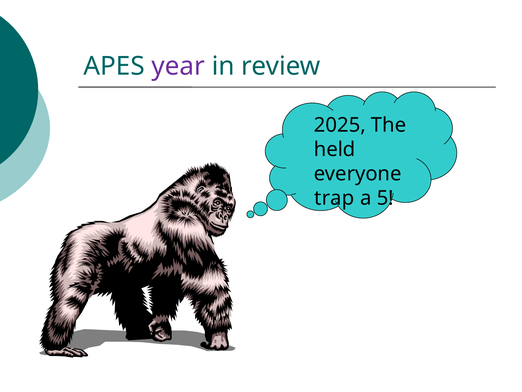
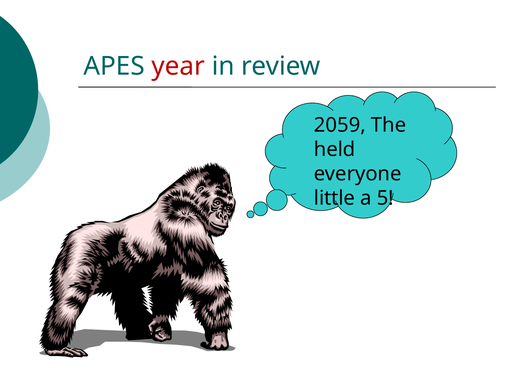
year colour: purple -> red
2025: 2025 -> 2059
trap: trap -> little
